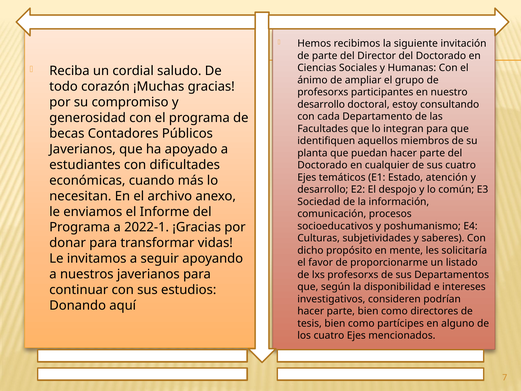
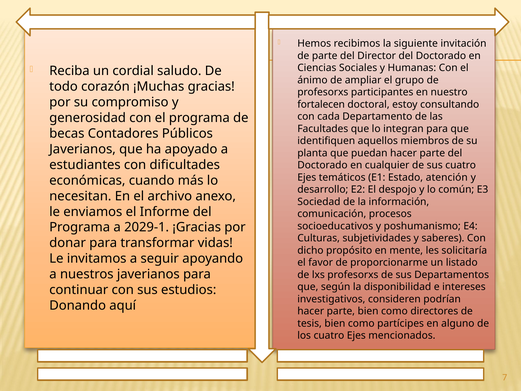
desarrollo at (321, 104): desarrollo -> fortalecen
2022-1: 2022-1 -> 2029-1
